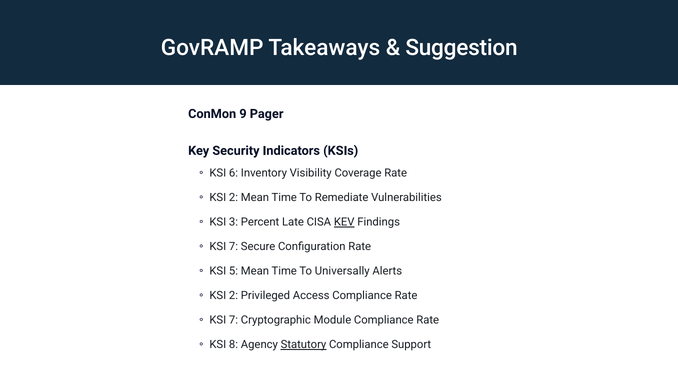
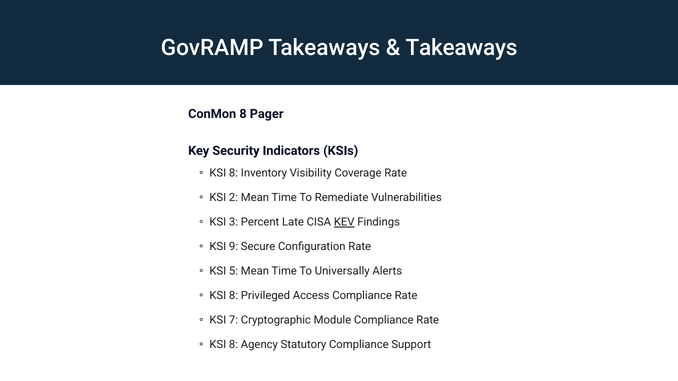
Suggestion at (462, 48): Suggestion -> Takeaways
ConMon 9: 9 -> 8
6 at (234, 173): 6 -> 8
7 at (234, 247): 7 -> 9
2 at (234, 296): 2 -> 8
Statutory underline: present -> none
